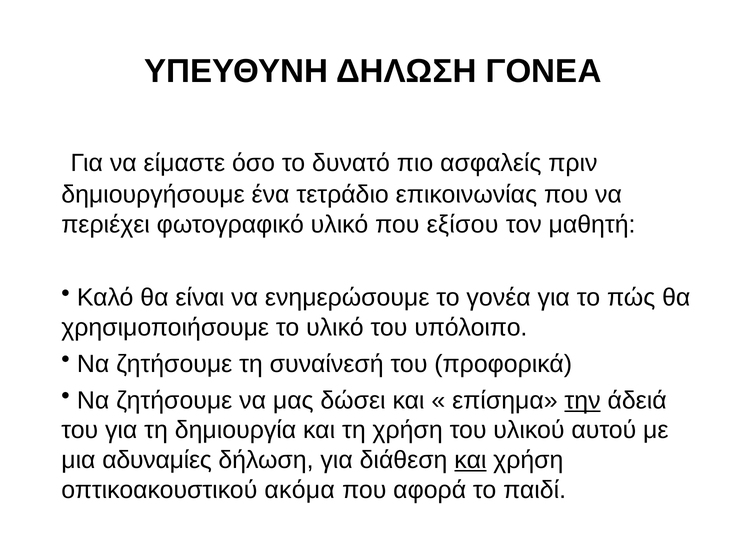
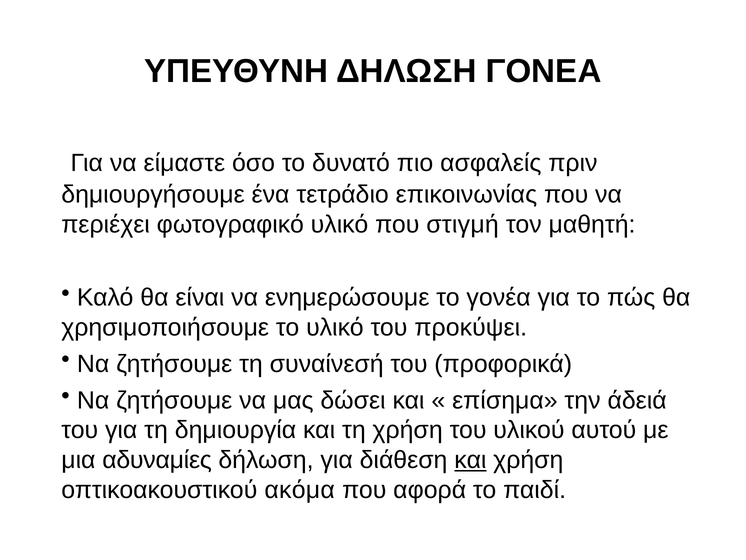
εξίσου: εξίσου -> στιγμή
υπόλοιπο: υπόλοιπο -> προκύψει
την underline: present -> none
